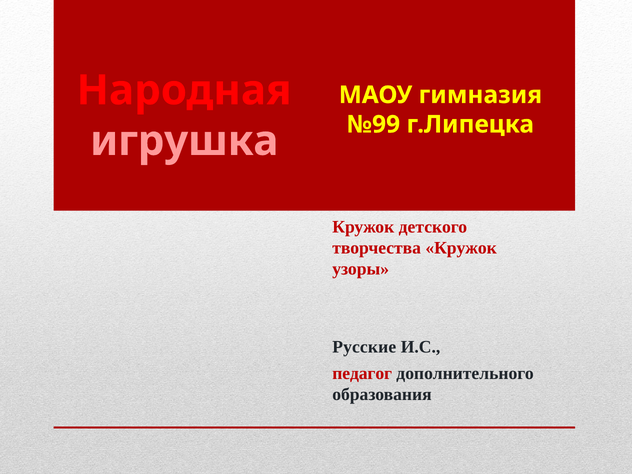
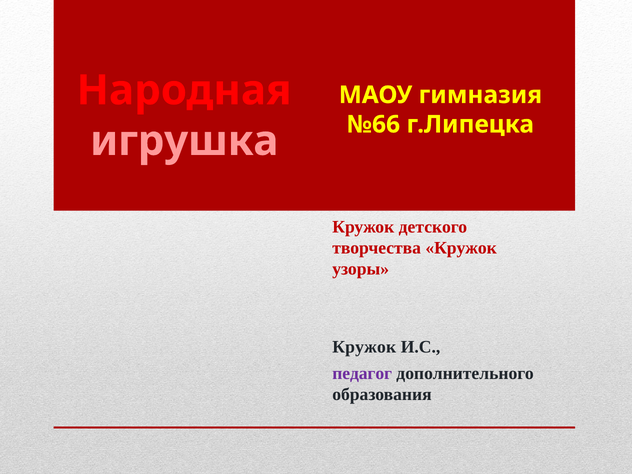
№99: №99 -> №66
Русские at (364, 347): Русские -> Кружок
педагог colour: red -> purple
